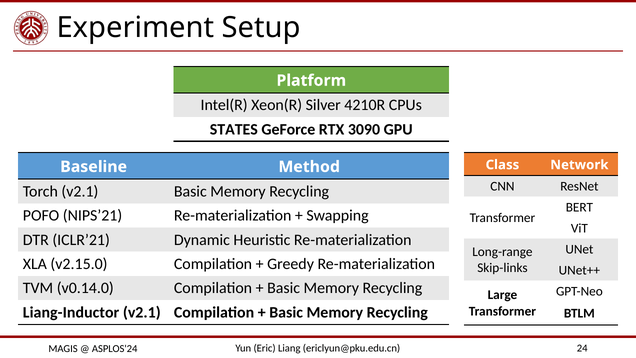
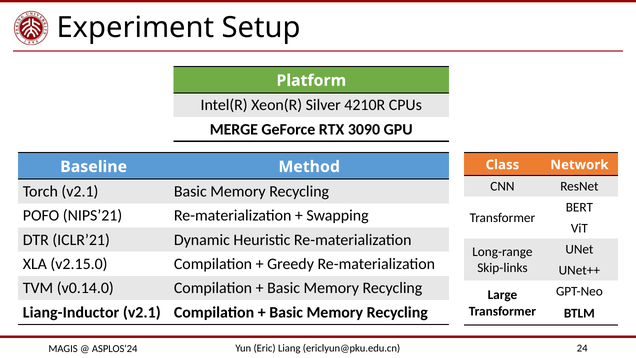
STATES: STATES -> MERGE
